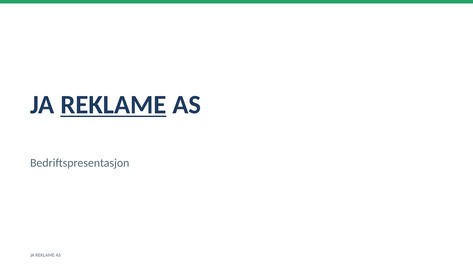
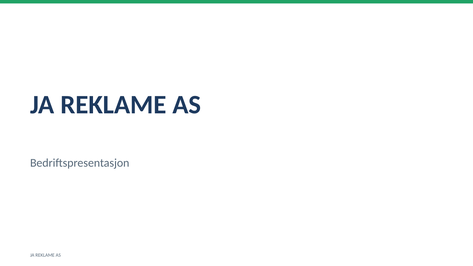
REKLAME at (113, 105) underline: present -> none
